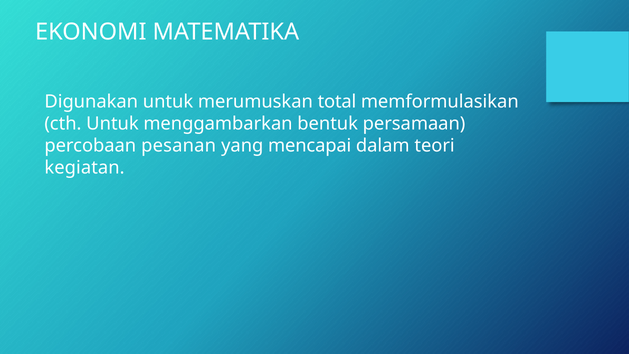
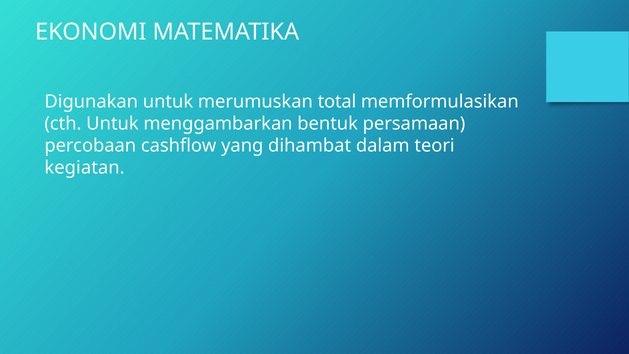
pesanan: pesanan -> cashflow
mencapai: mencapai -> dihambat
